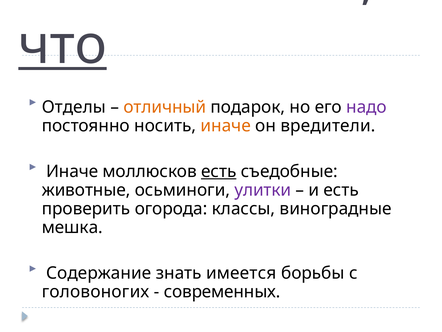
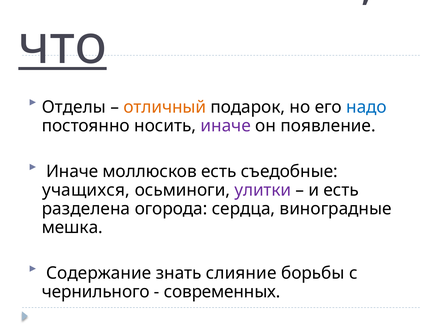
надо colour: purple -> blue
иначе at (226, 125) colour: orange -> purple
вредители: вредители -> появление
есть at (219, 171) underline: present -> none
животные: животные -> учащихся
проверить: проверить -> разделена
классы: классы -> сердца
имеется: имеется -> слияние
головоногих: головоногих -> чернильного
